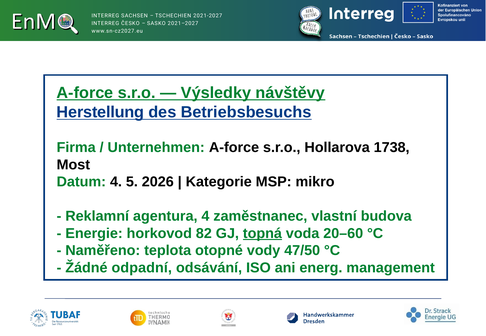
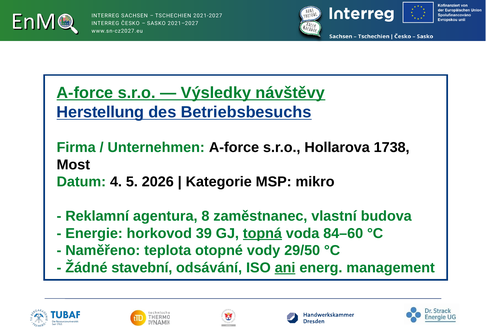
agentura 4: 4 -> 8
82: 82 -> 39
20–60: 20–60 -> 84–60
47/50: 47/50 -> 29/50
odpadní: odpadní -> stavební
ani underline: none -> present
